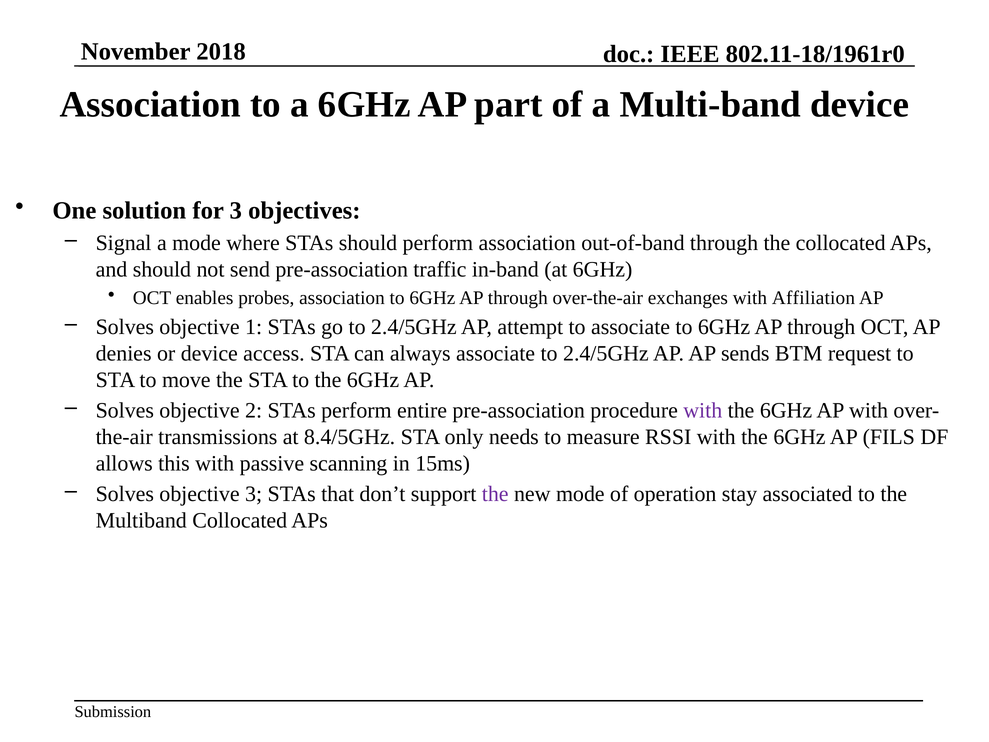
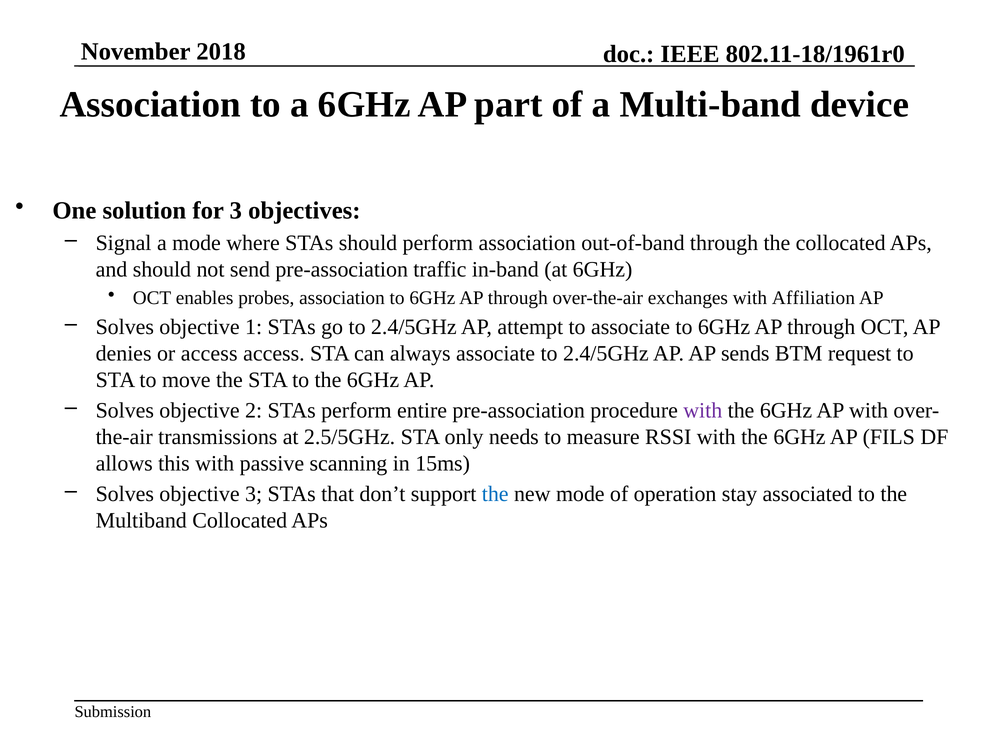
or device: device -> access
8.4/5GHz: 8.4/5GHz -> 2.5/5GHz
the at (495, 494) colour: purple -> blue
